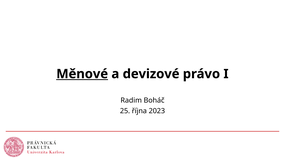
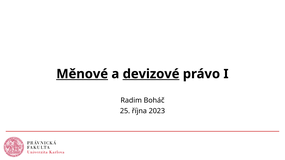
devizové underline: none -> present
